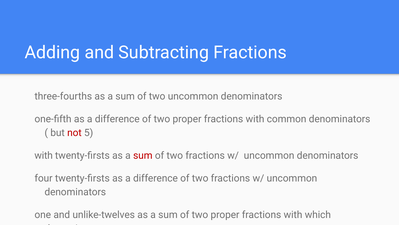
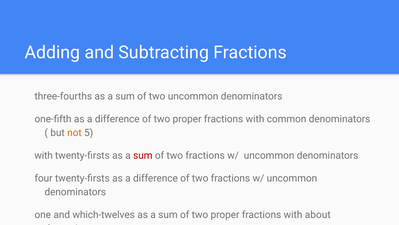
not colour: red -> orange
unlike-twelves: unlike-twelves -> which-twelves
which: which -> about
